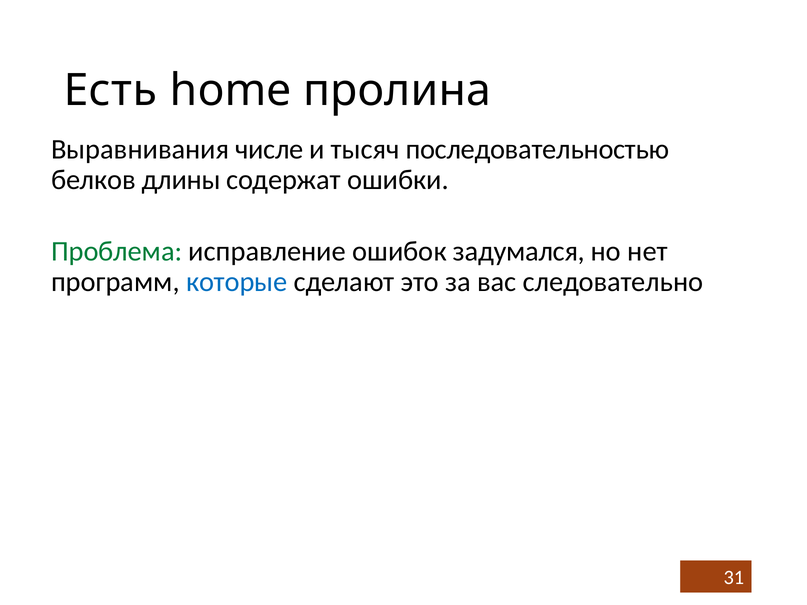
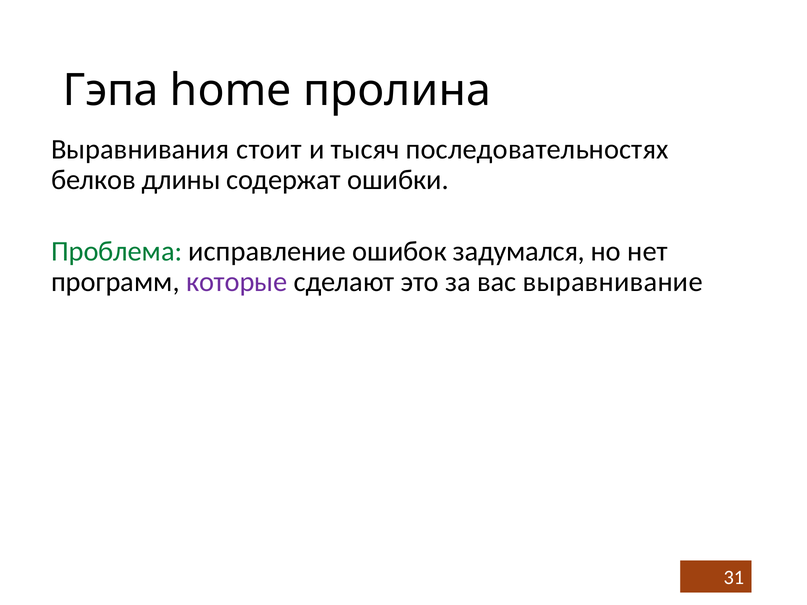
Есть: Есть -> Гэпа
числе: числе -> стоит
последовательностью: последовательностью -> последовательностях
которые colour: blue -> purple
следовательно: следовательно -> выравнивание
